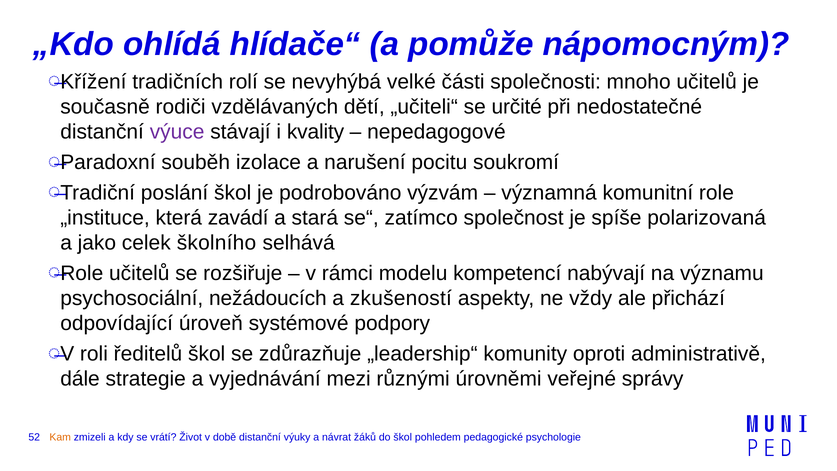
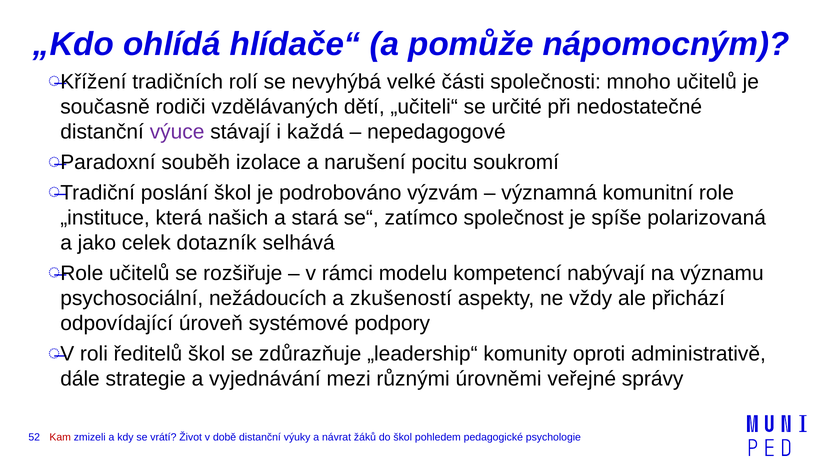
kvality: kvality -> každá
zavádí: zavádí -> našich
školního: školního -> dotazník
Kam colour: orange -> red
